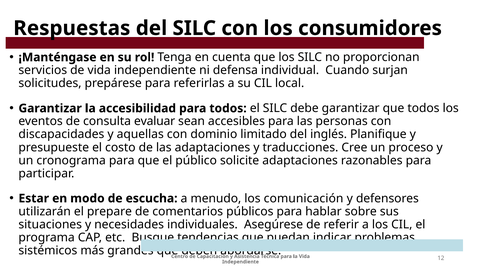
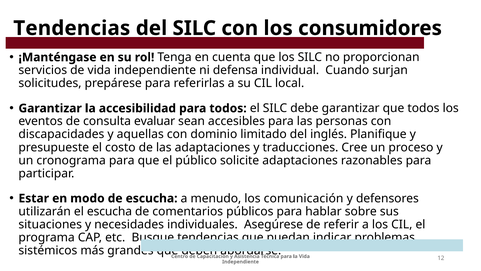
Respuestas at (72, 28): Respuestas -> Tendencias
el prepare: prepare -> escucha
